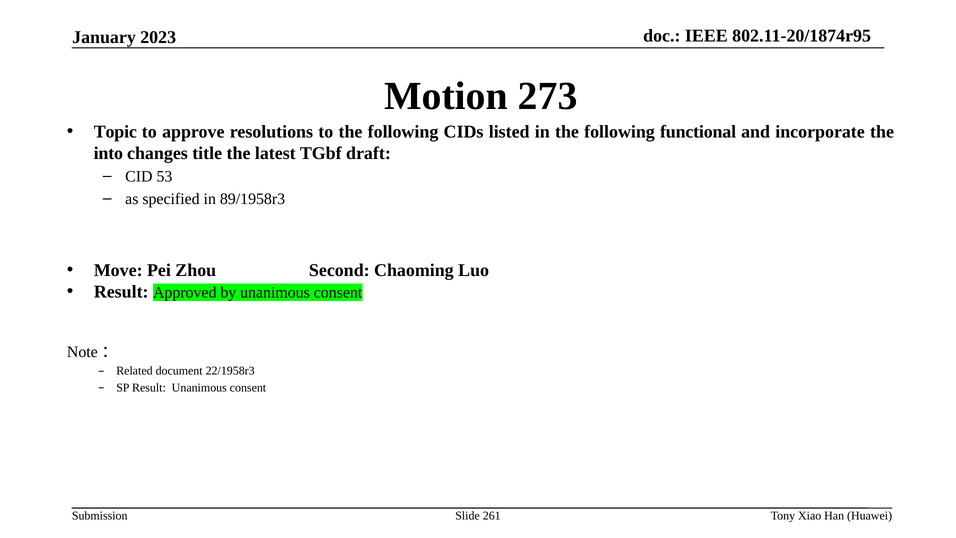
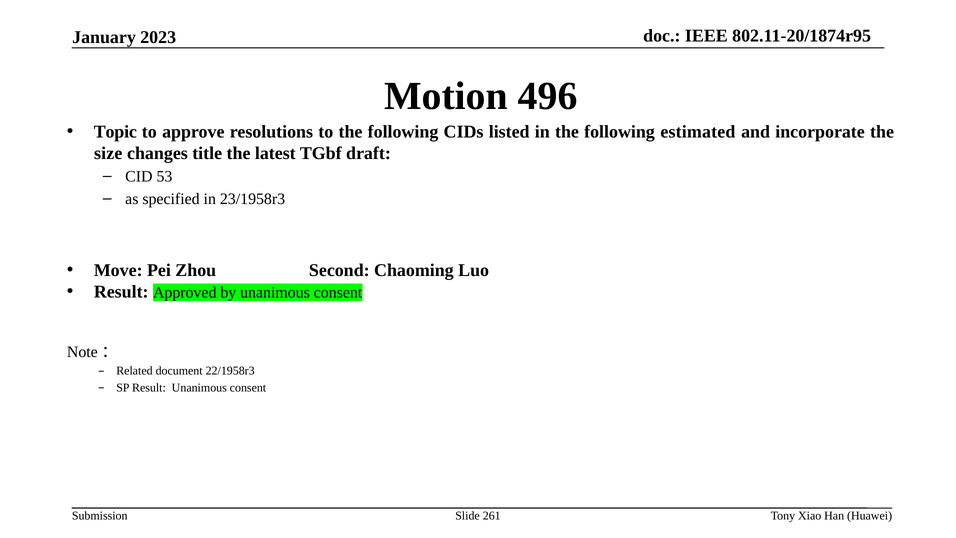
273: 273 -> 496
functional: functional -> estimated
into: into -> size
89/1958r3: 89/1958r3 -> 23/1958r3
